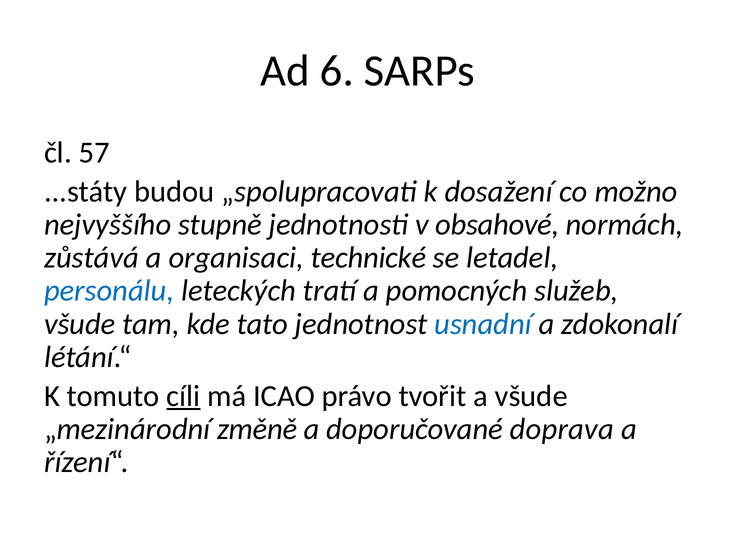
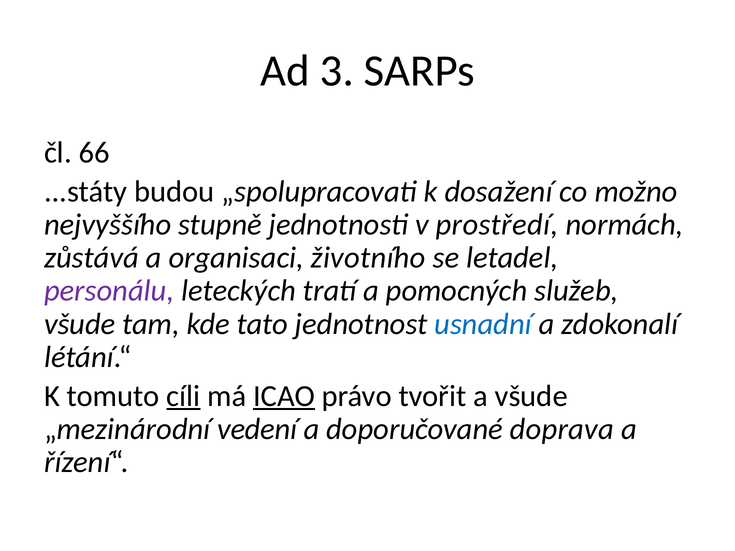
6: 6 -> 3
57: 57 -> 66
obsahové: obsahové -> prostředí
technické: technické -> životního
personálu colour: blue -> purple
ICAO underline: none -> present
změně: změně -> vedení
